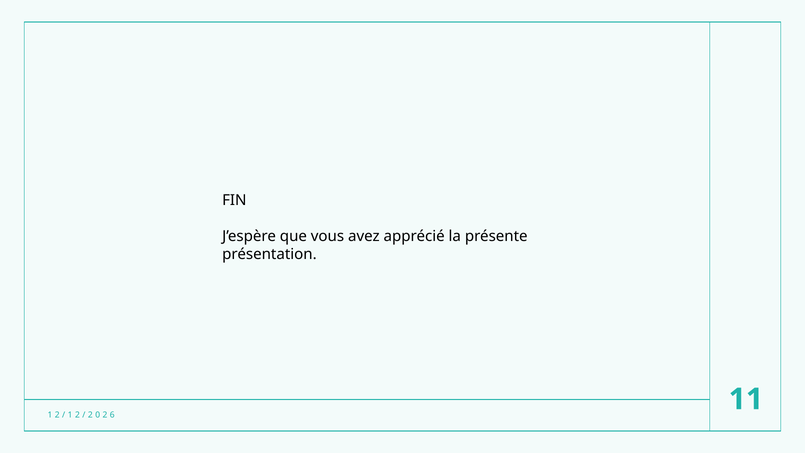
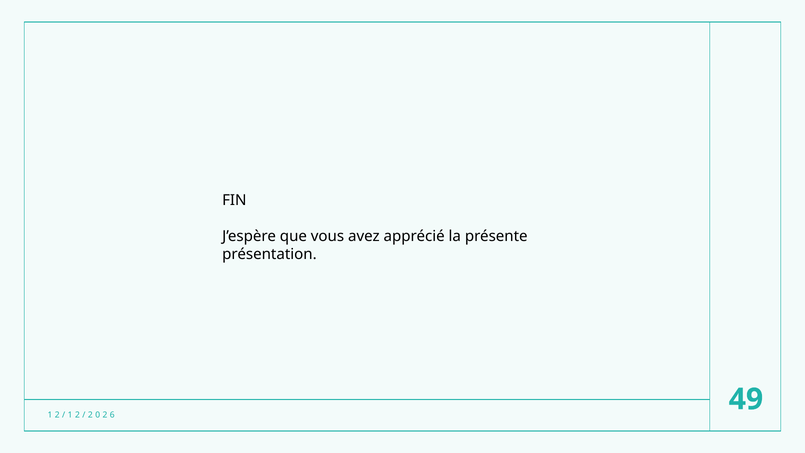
11: 11 -> 49
